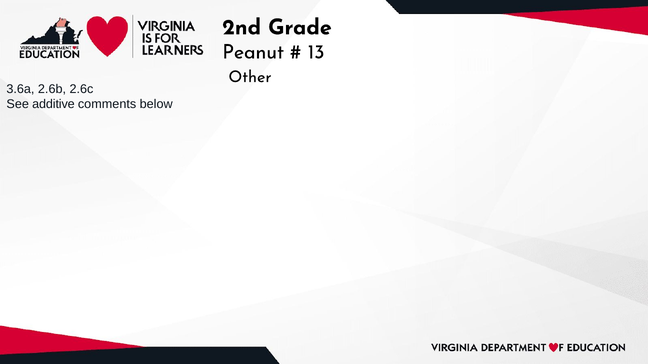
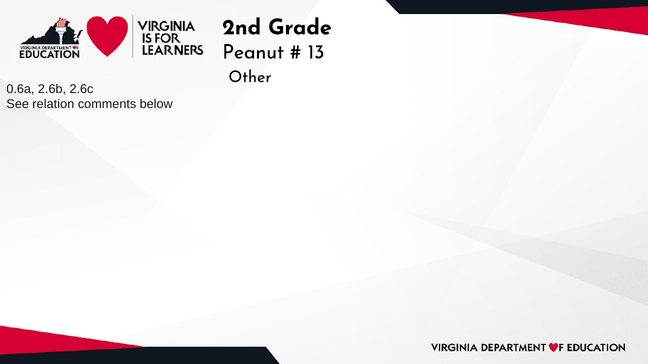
3.6a: 3.6a -> 0.6a
additive: additive -> relation
